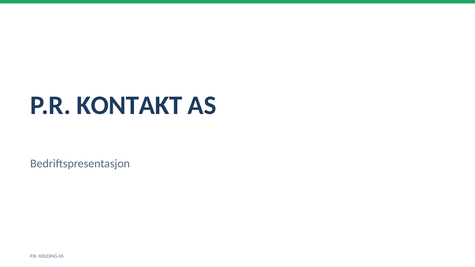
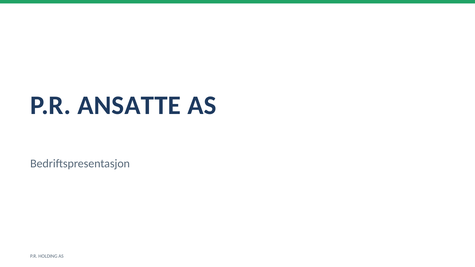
KONTAKT: KONTAKT -> ANSATTE
